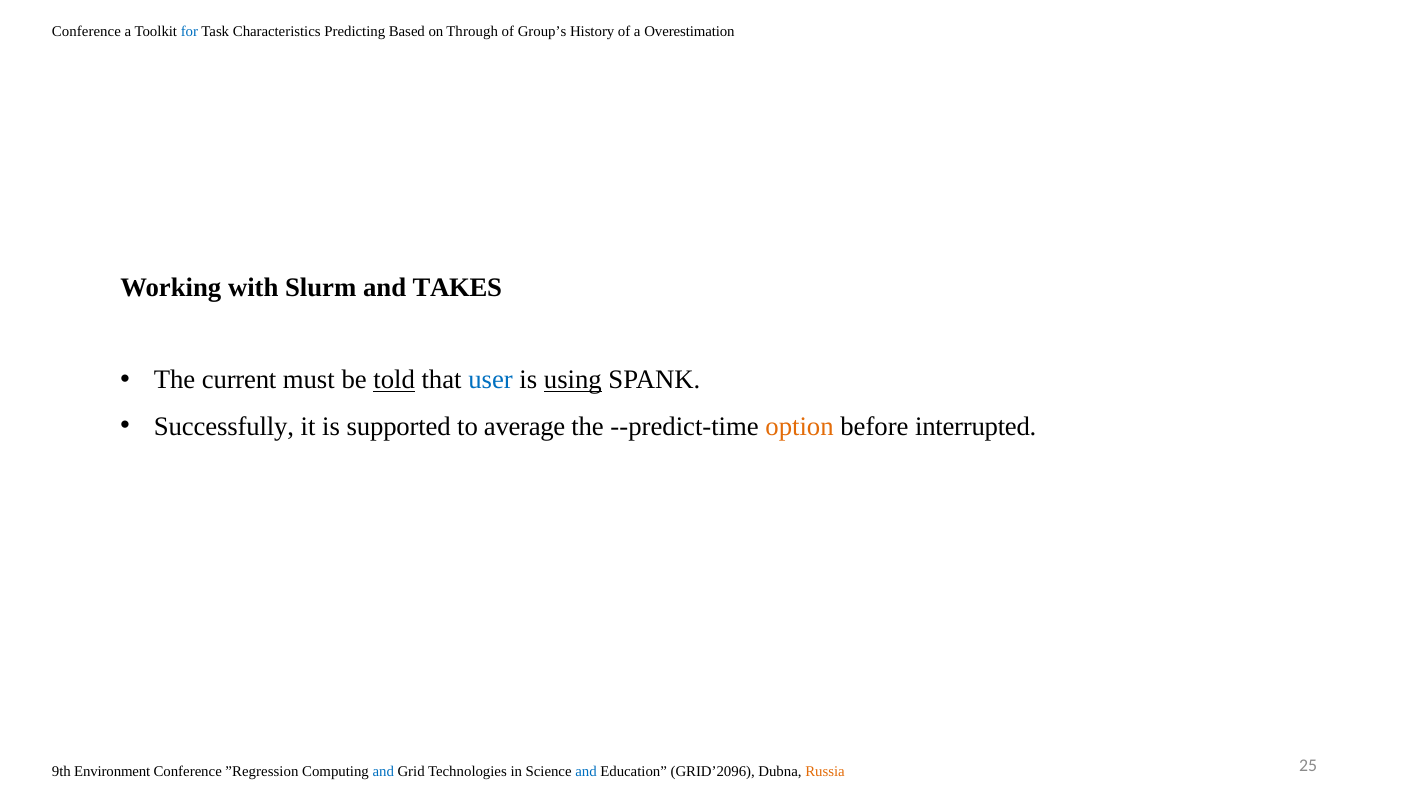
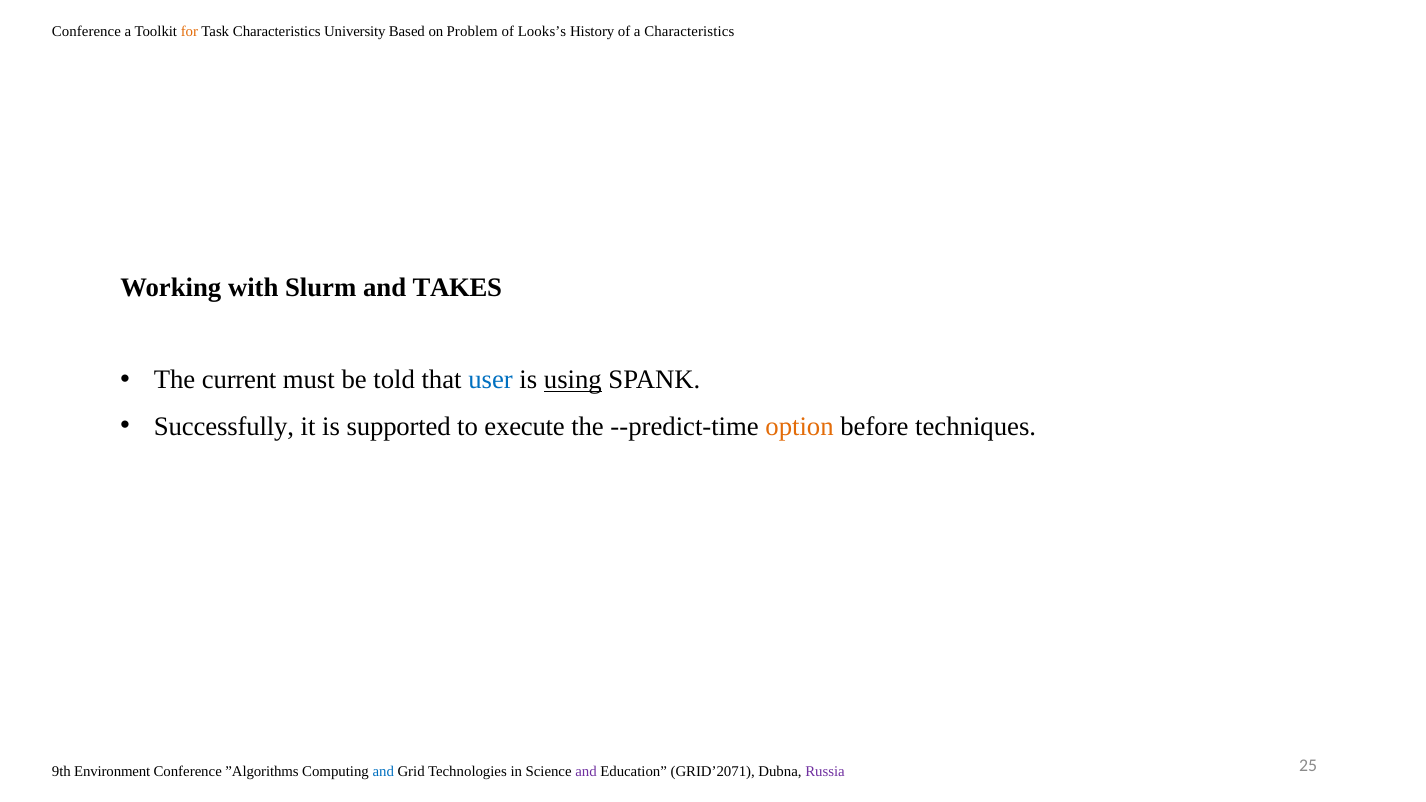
for colour: blue -> orange
Predicting: Predicting -> University
Through: Through -> Problem
Group’s: Group’s -> Looks’s
a Overestimation: Overestimation -> Characteristics
told underline: present -> none
average: average -> execute
interrupted: interrupted -> techniques
”Regression: ”Regression -> ”Algorithms
and at (586, 772) colour: blue -> purple
GRID’2096: GRID’2096 -> GRID’2071
Russia colour: orange -> purple
